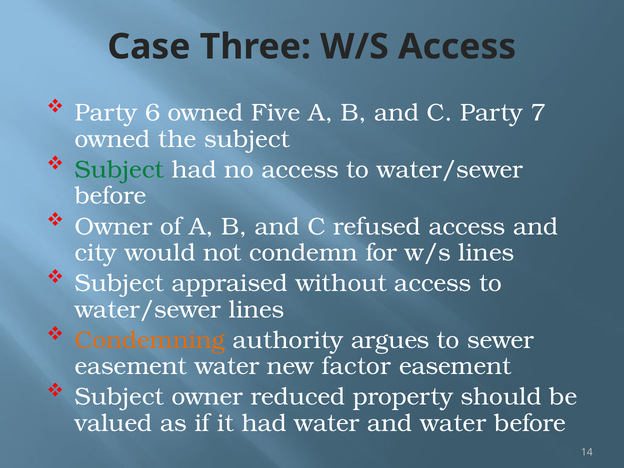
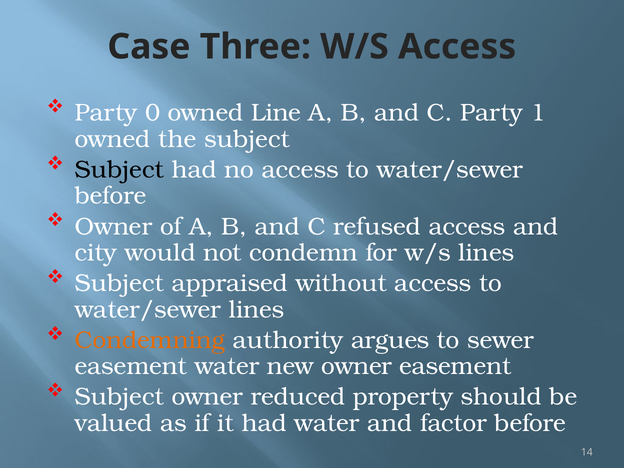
6: 6 -> 0
Five: Five -> Line
7: 7 -> 1
Subject at (119, 170) colour: green -> black
new factor: factor -> owner
and water: water -> factor
